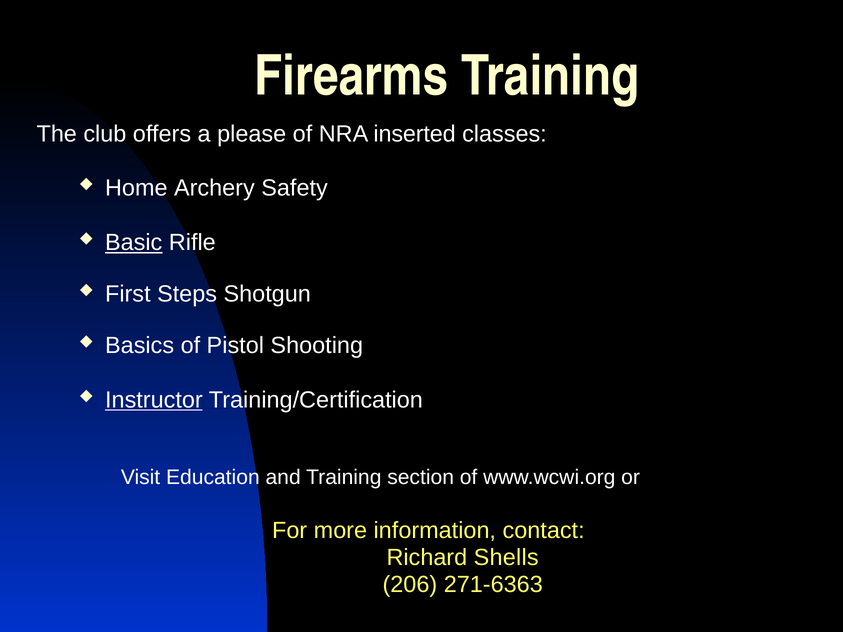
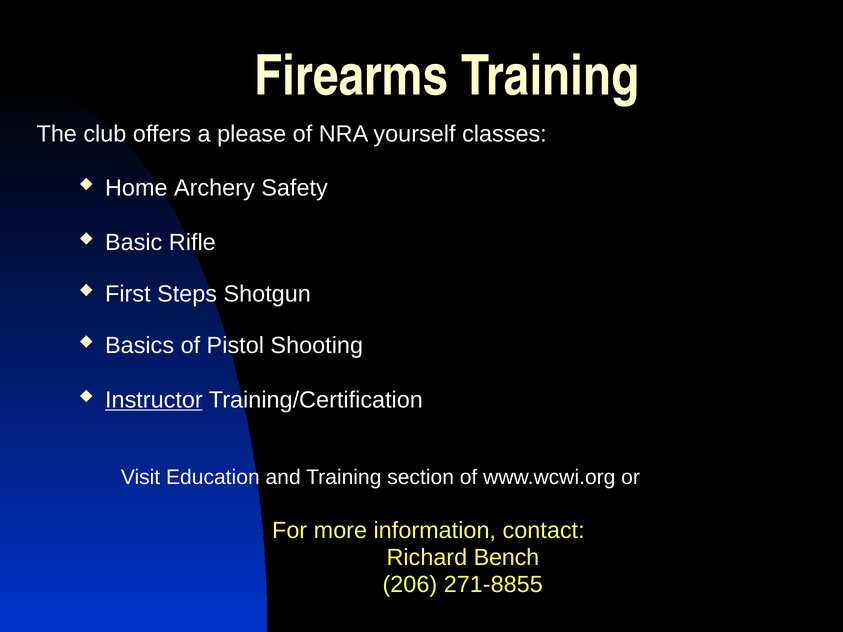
inserted: inserted -> yourself
Basic underline: present -> none
Shells: Shells -> Bench
271-6363: 271-6363 -> 271-8855
